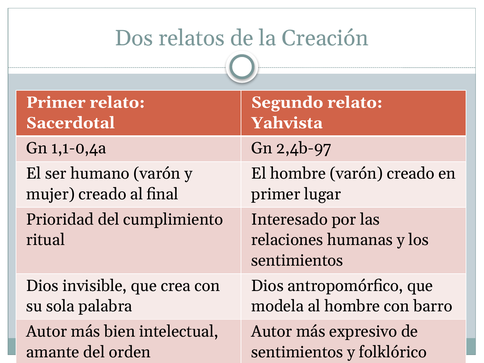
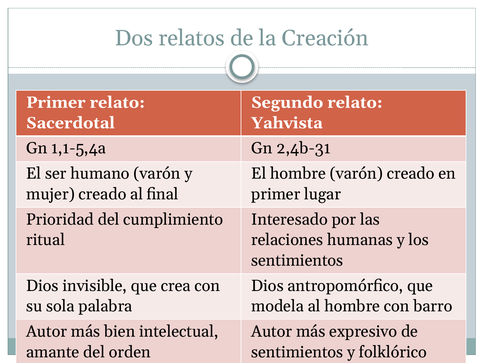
1,1-0,4a: 1,1-0,4a -> 1,1-5,4a
2,4b-97: 2,4b-97 -> 2,4b-31
